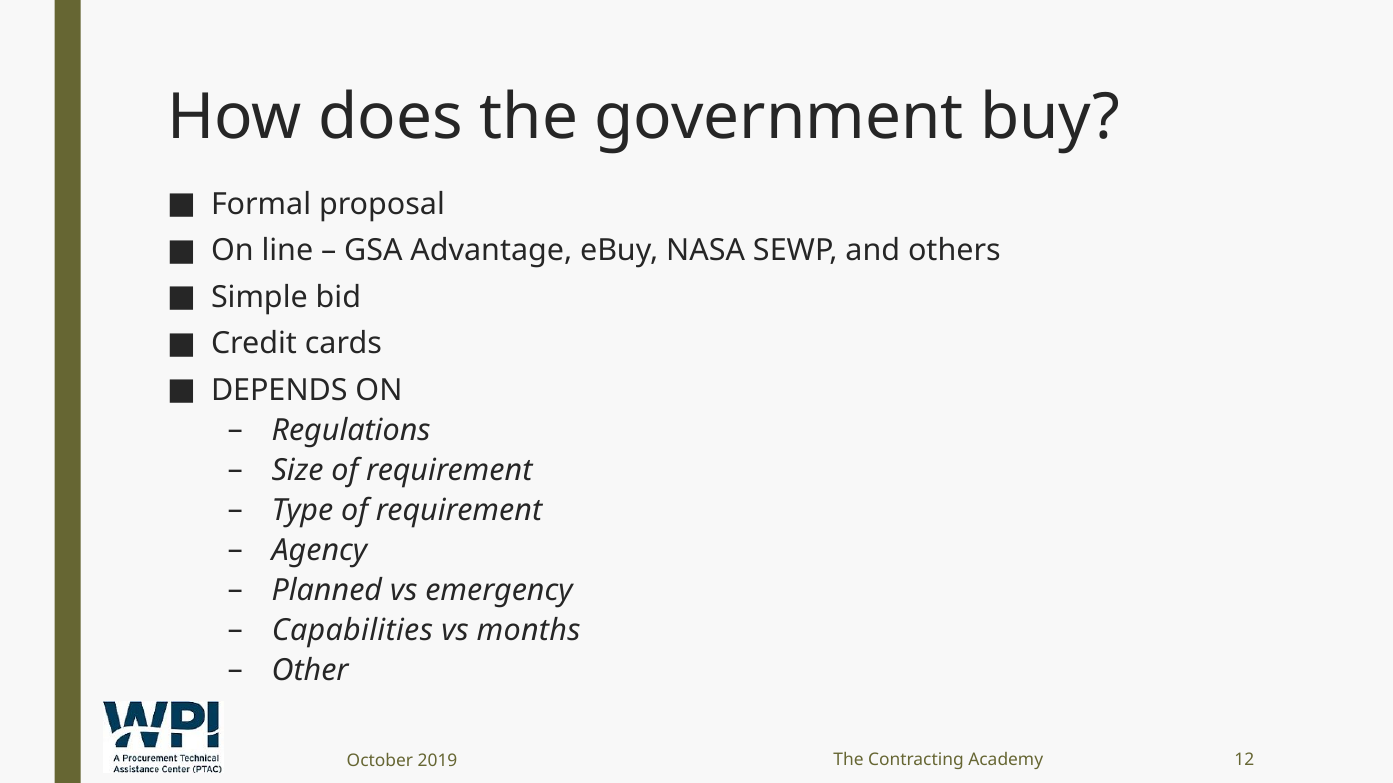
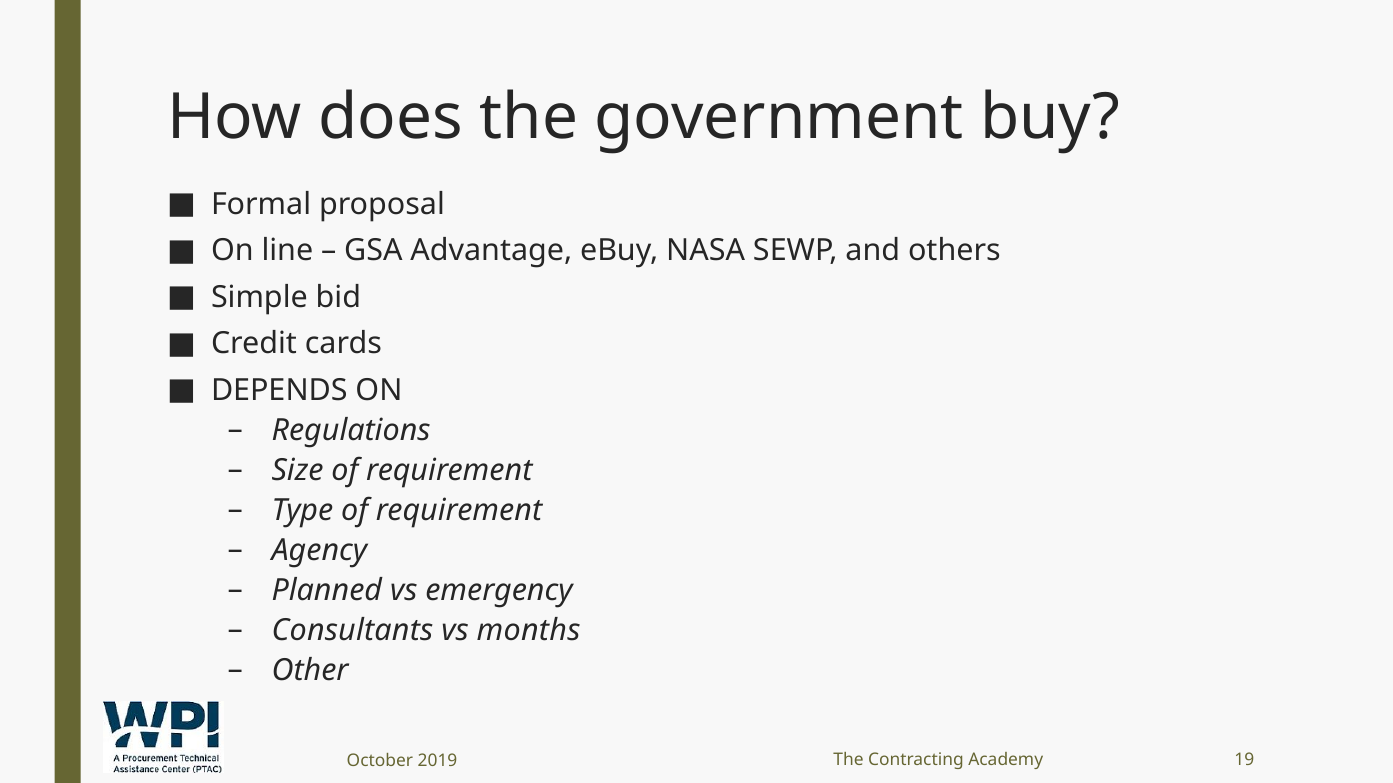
Capabilities: Capabilities -> Consultants
12: 12 -> 19
